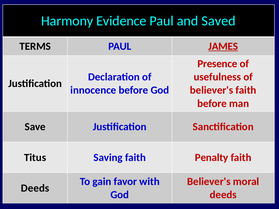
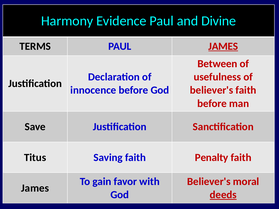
Saved: Saved -> Divine
Presence: Presence -> Between
Deeds at (35, 188): Deeds -> James
deeds at (223, 195) underline: none -> present
